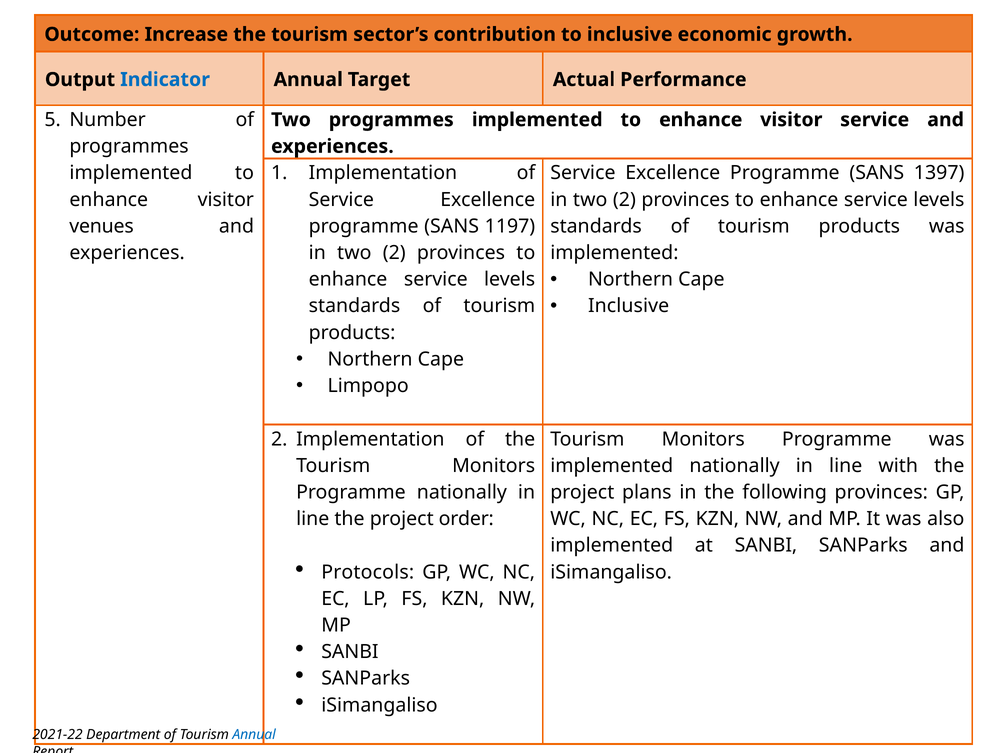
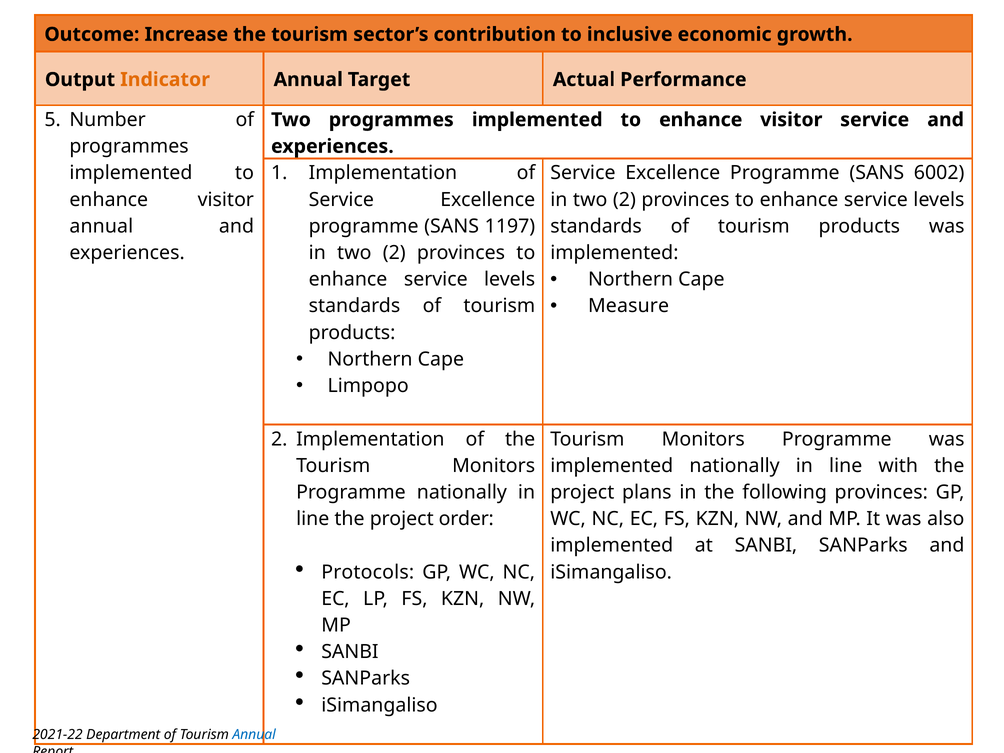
Indicator colour: blue -> orange
1397: 1397 -> 6002
venues at (102, 226): venues -> annual
Inclusive at (629, 306): Inclusive -> Measure
